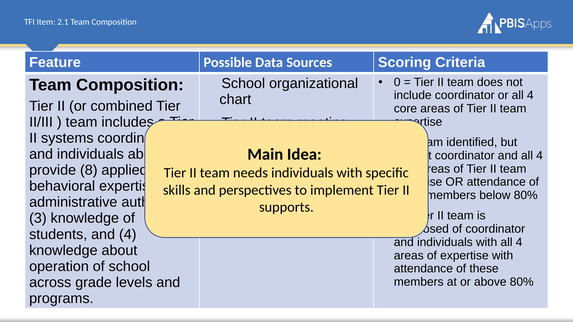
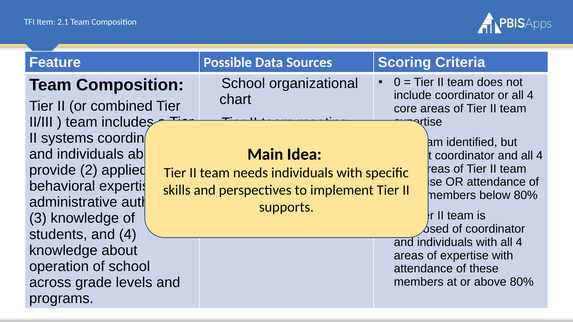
provide 8: 8 -> 2
